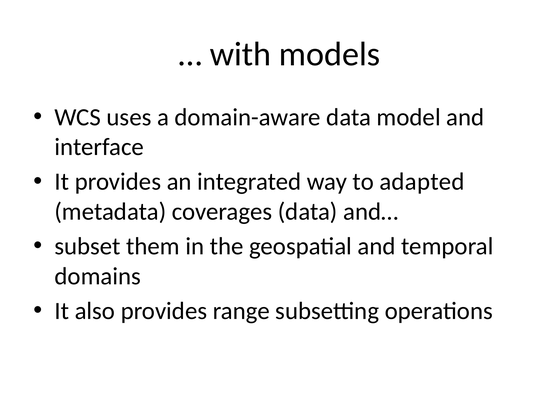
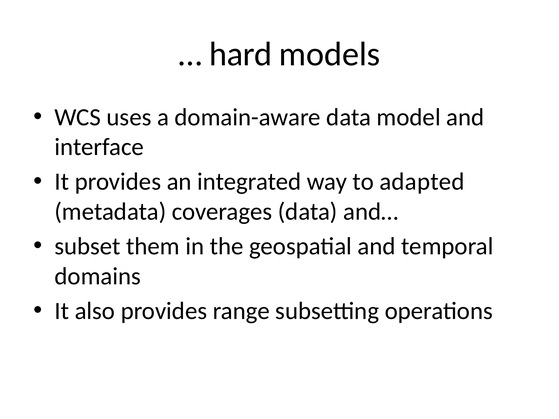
with: with -> hard
